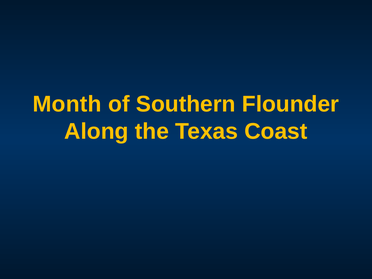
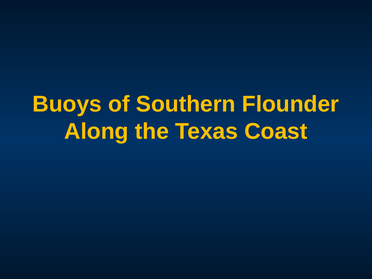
Month: Month -> Buoys
